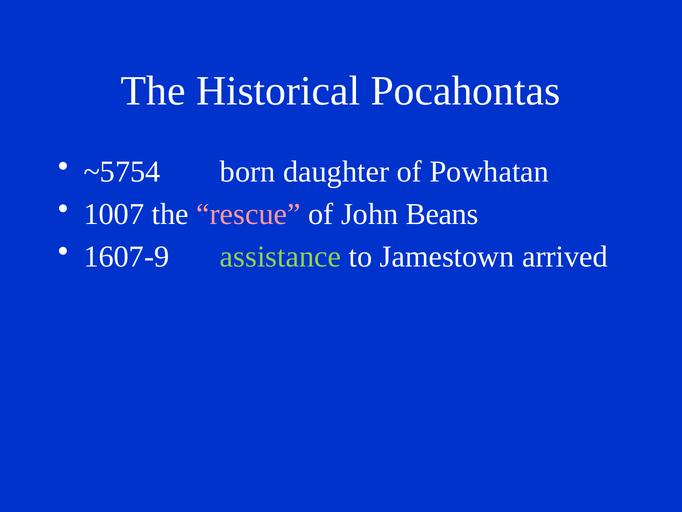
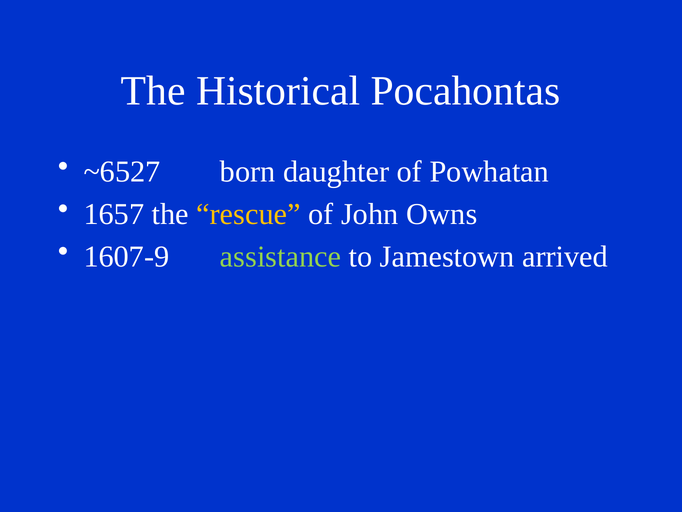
~5754: ~5754 -> ~6527
1007: 1007 -> 1657
rescue colour: pink -> yellow
Beans: Beans -> Owns
